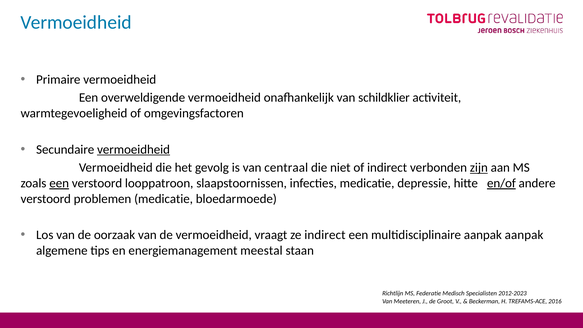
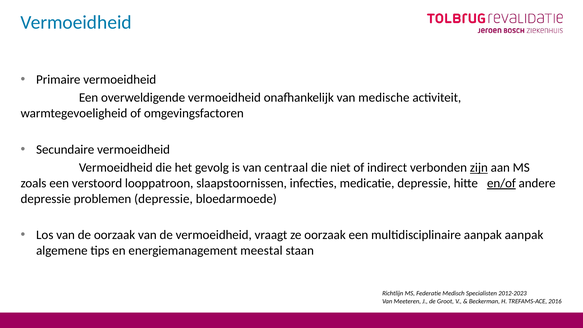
schildklier: schildklier -> medische
vermoeidheid at (134, 150) underline: present -> none
een at (59, 183) underline: present -> none
verstoord at (46, 199): verstoord -> depressie
problemen medicatie: medicatie -> depressie
ze indirect: indirect -> oorzaak
